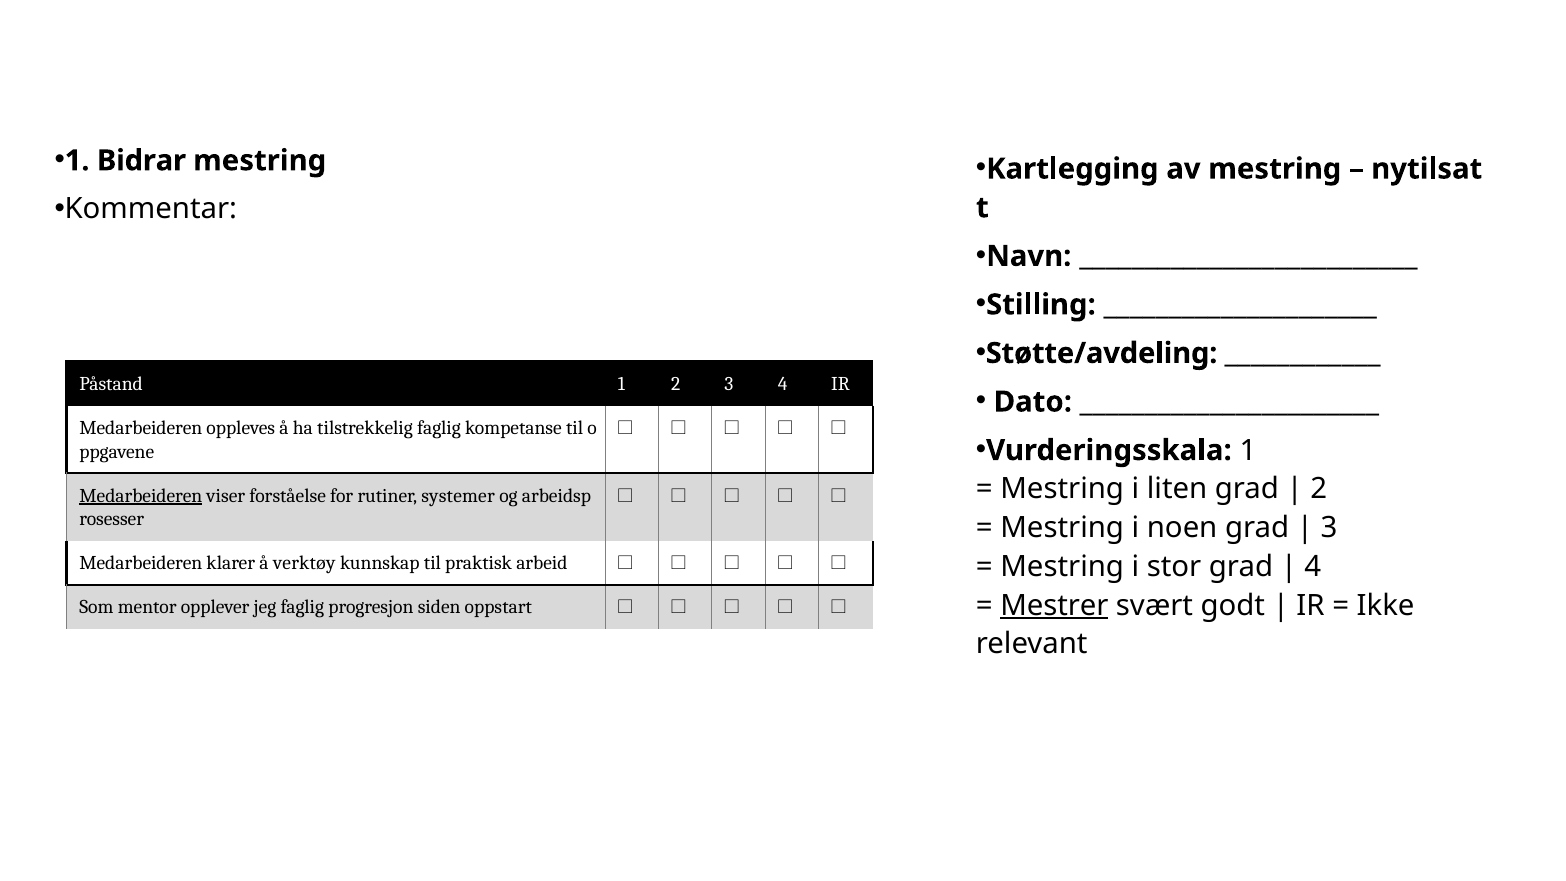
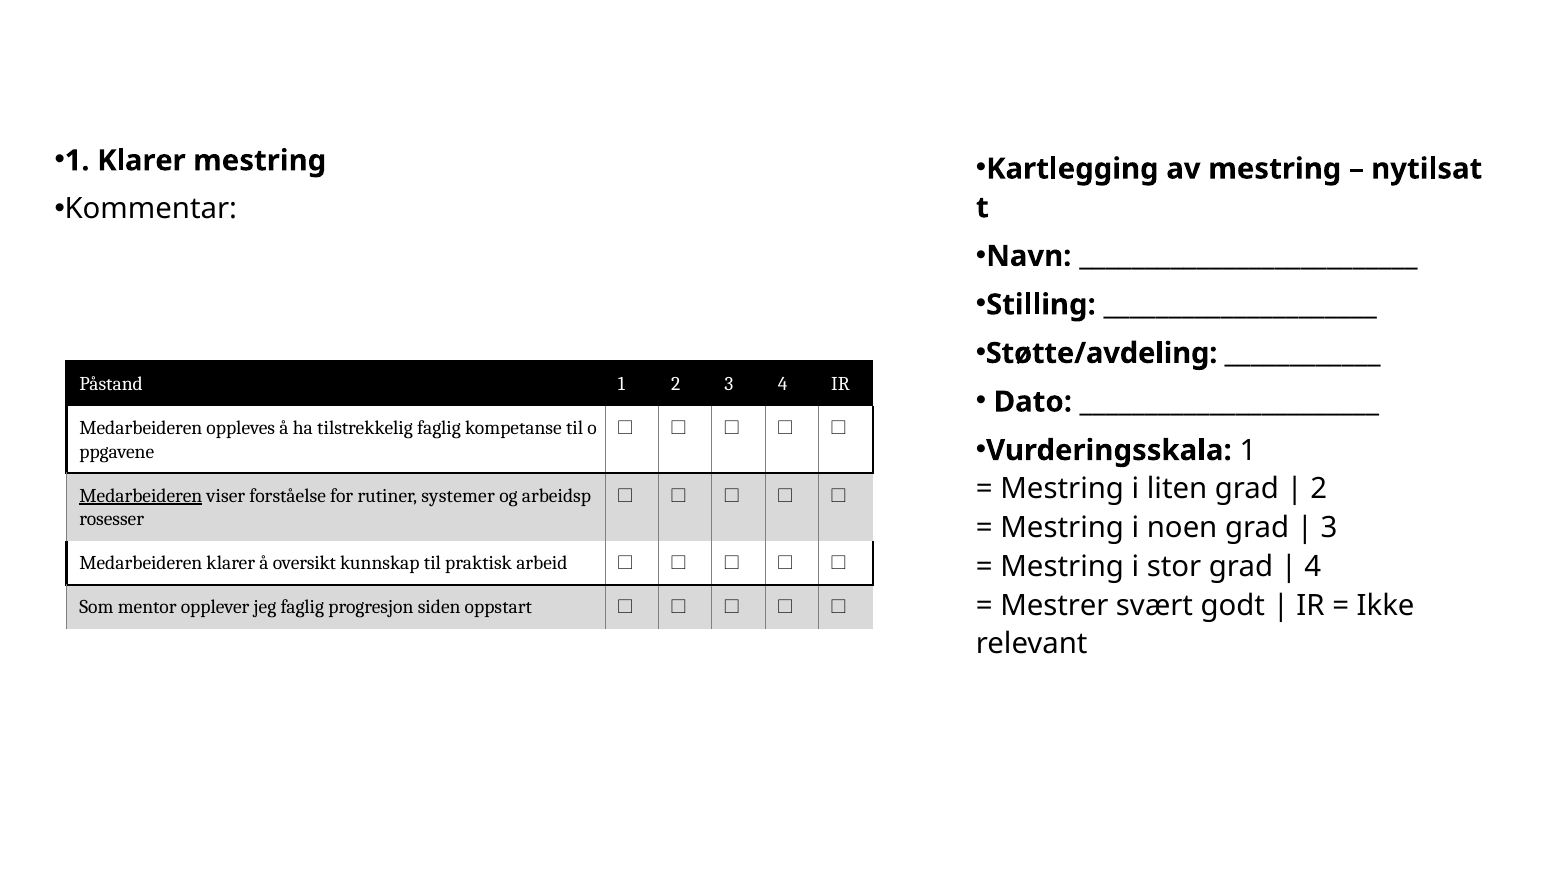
1 Bidrar: Bidrar -> Klarer
verktøy: verktøy -> oversikt
Mestrer underline: present -> none
